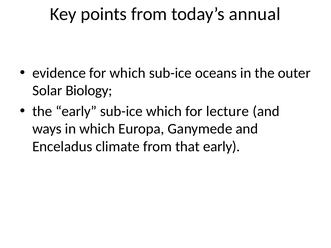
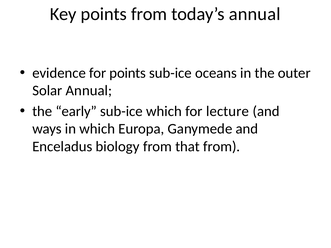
for which: which -> points
Solar Biology: Biology -> Annual
climate: climate -> biology
that early: early -> from
